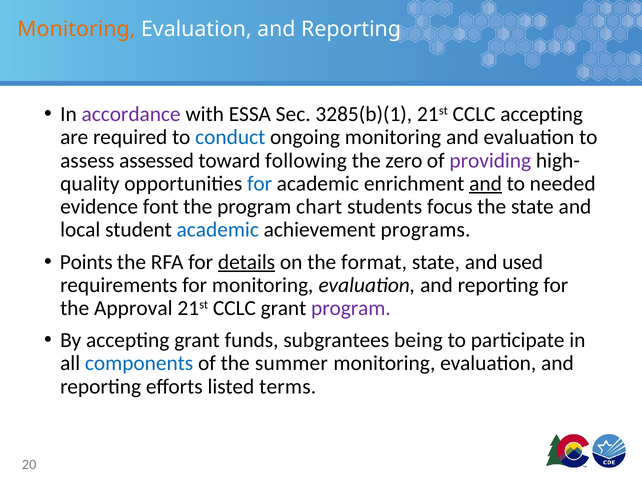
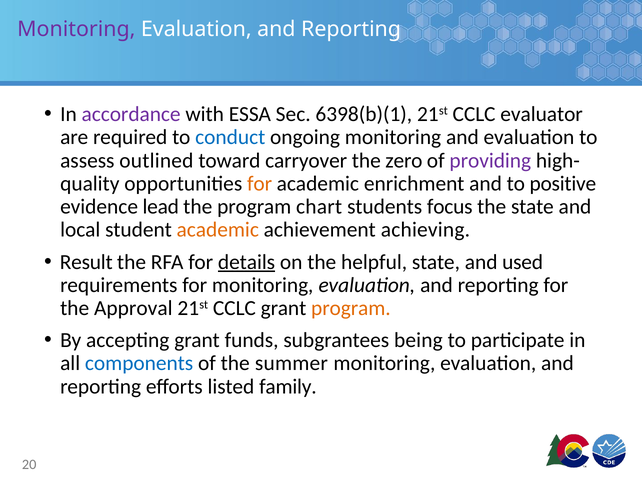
Monitoring at (76, 29) colour: orange -> purple
3285(b)(1: 3285(b)(1 -> 6398(b)(1
CCLC accepting: accepting -> evaluator
assessed: assessed -> outlined
following: following -> carryover
for at (260, 183) colour: blue -> orange
and at (486, 183) underline: present -> none
needed: needed -> positive
font: font -> lead
academic at (218, 230) colour: blue -> orange
programs: programs -> achieving
Points: Points -> Result
format: format -> helpful
program at (351, 308) colour: purple -> orange
terms: terms -> family
